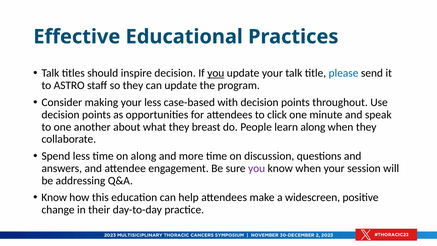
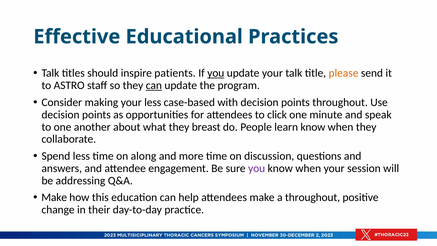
inspire decision: decision -> patients
please colour: blue -> orange
can at (154, 85) underline: none -> present
learn along: along -> know
Know at (54, 197): Know -> Make
a widescreen: widescreen -> throughout
